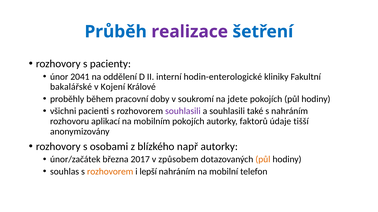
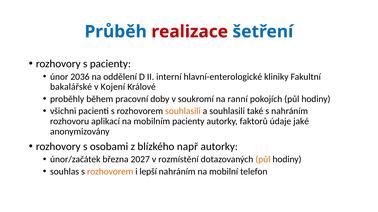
realizace colour: purple -> red
2041: 2041 -> 2036
hodin-enterologické: hodin-enterologické -> hlavní-enterologické
jdete: jdete -> ranní
souhlasili at (183, 111) colour: purple -> orange
mobilním pokojích: pokojích -> pacienty
tišší: tišší -> jaké
2017: 2017 -> 2027
způsobem: způsobem -> rozmístění
